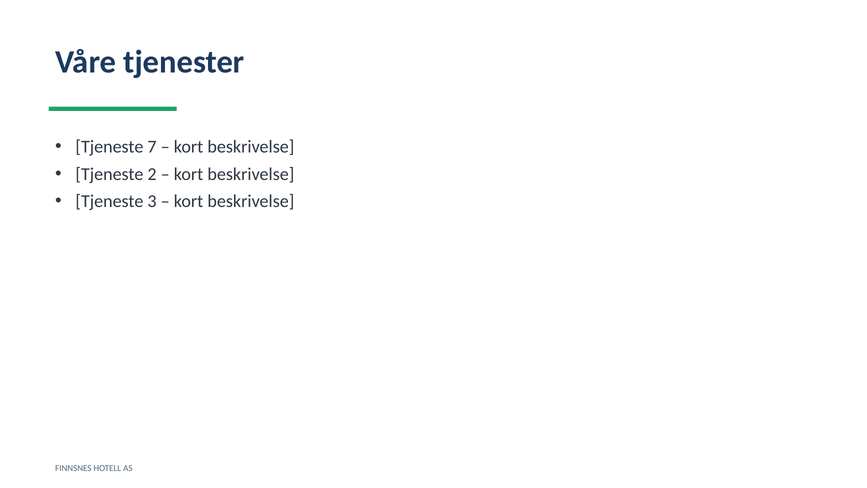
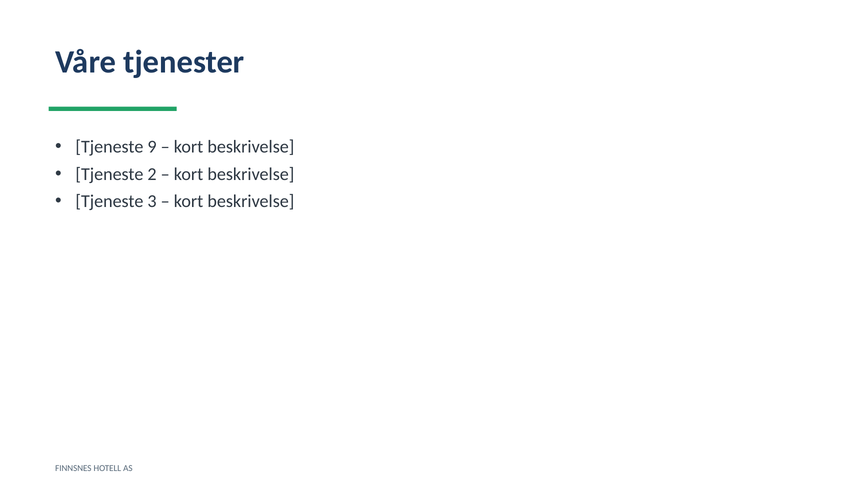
7: 7 -> 9
